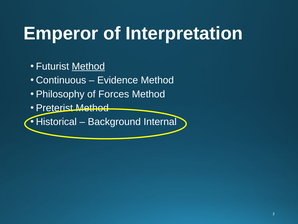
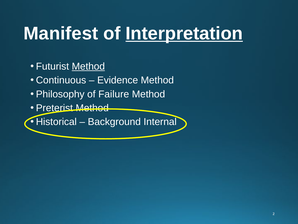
Emperor: Emperor -> Manifest
Interpretation underline: none -> present
Forces: Forces -> Failure
